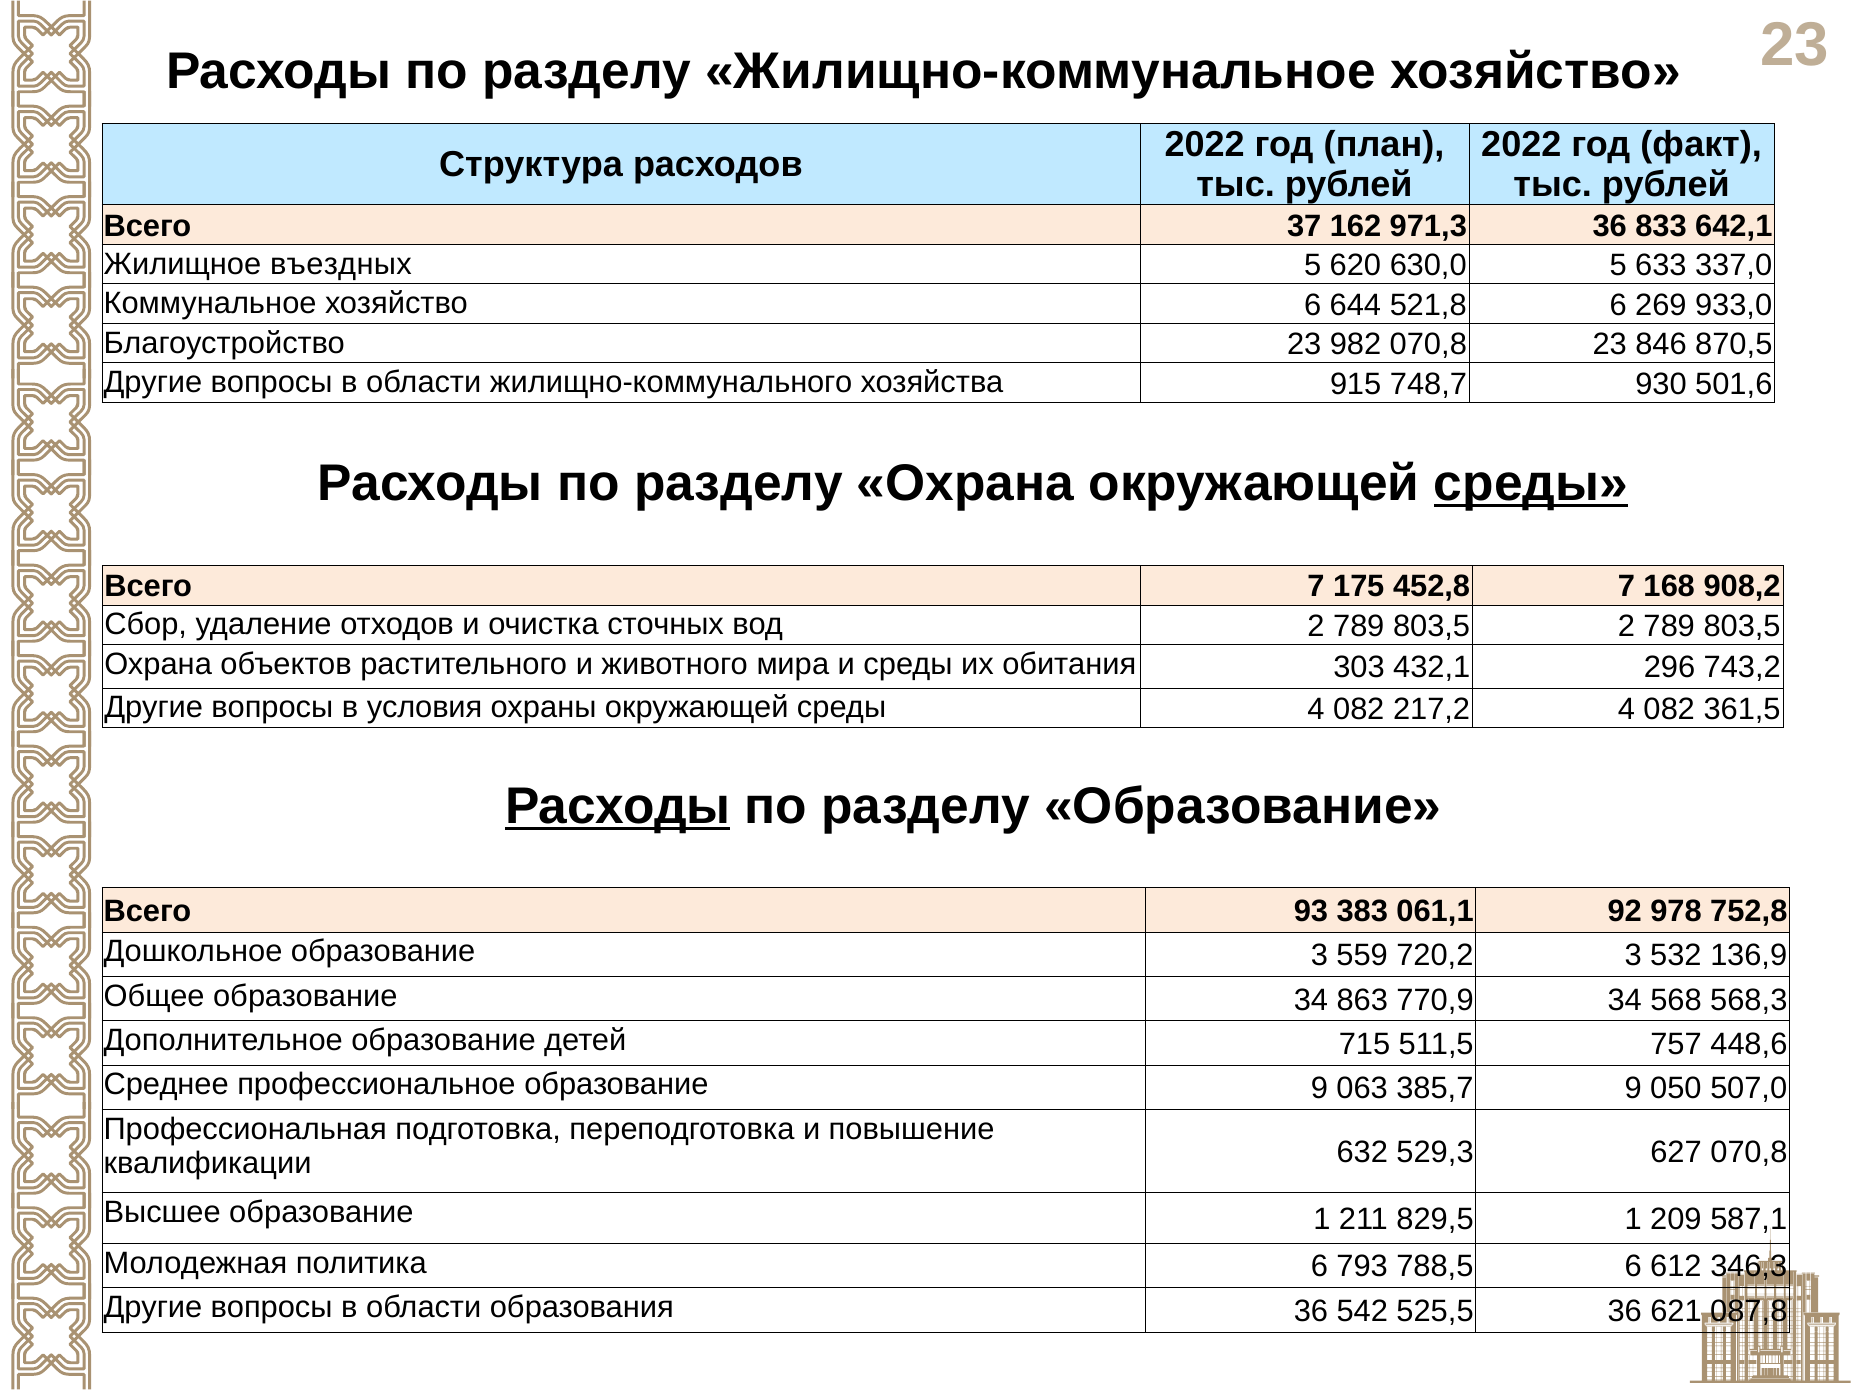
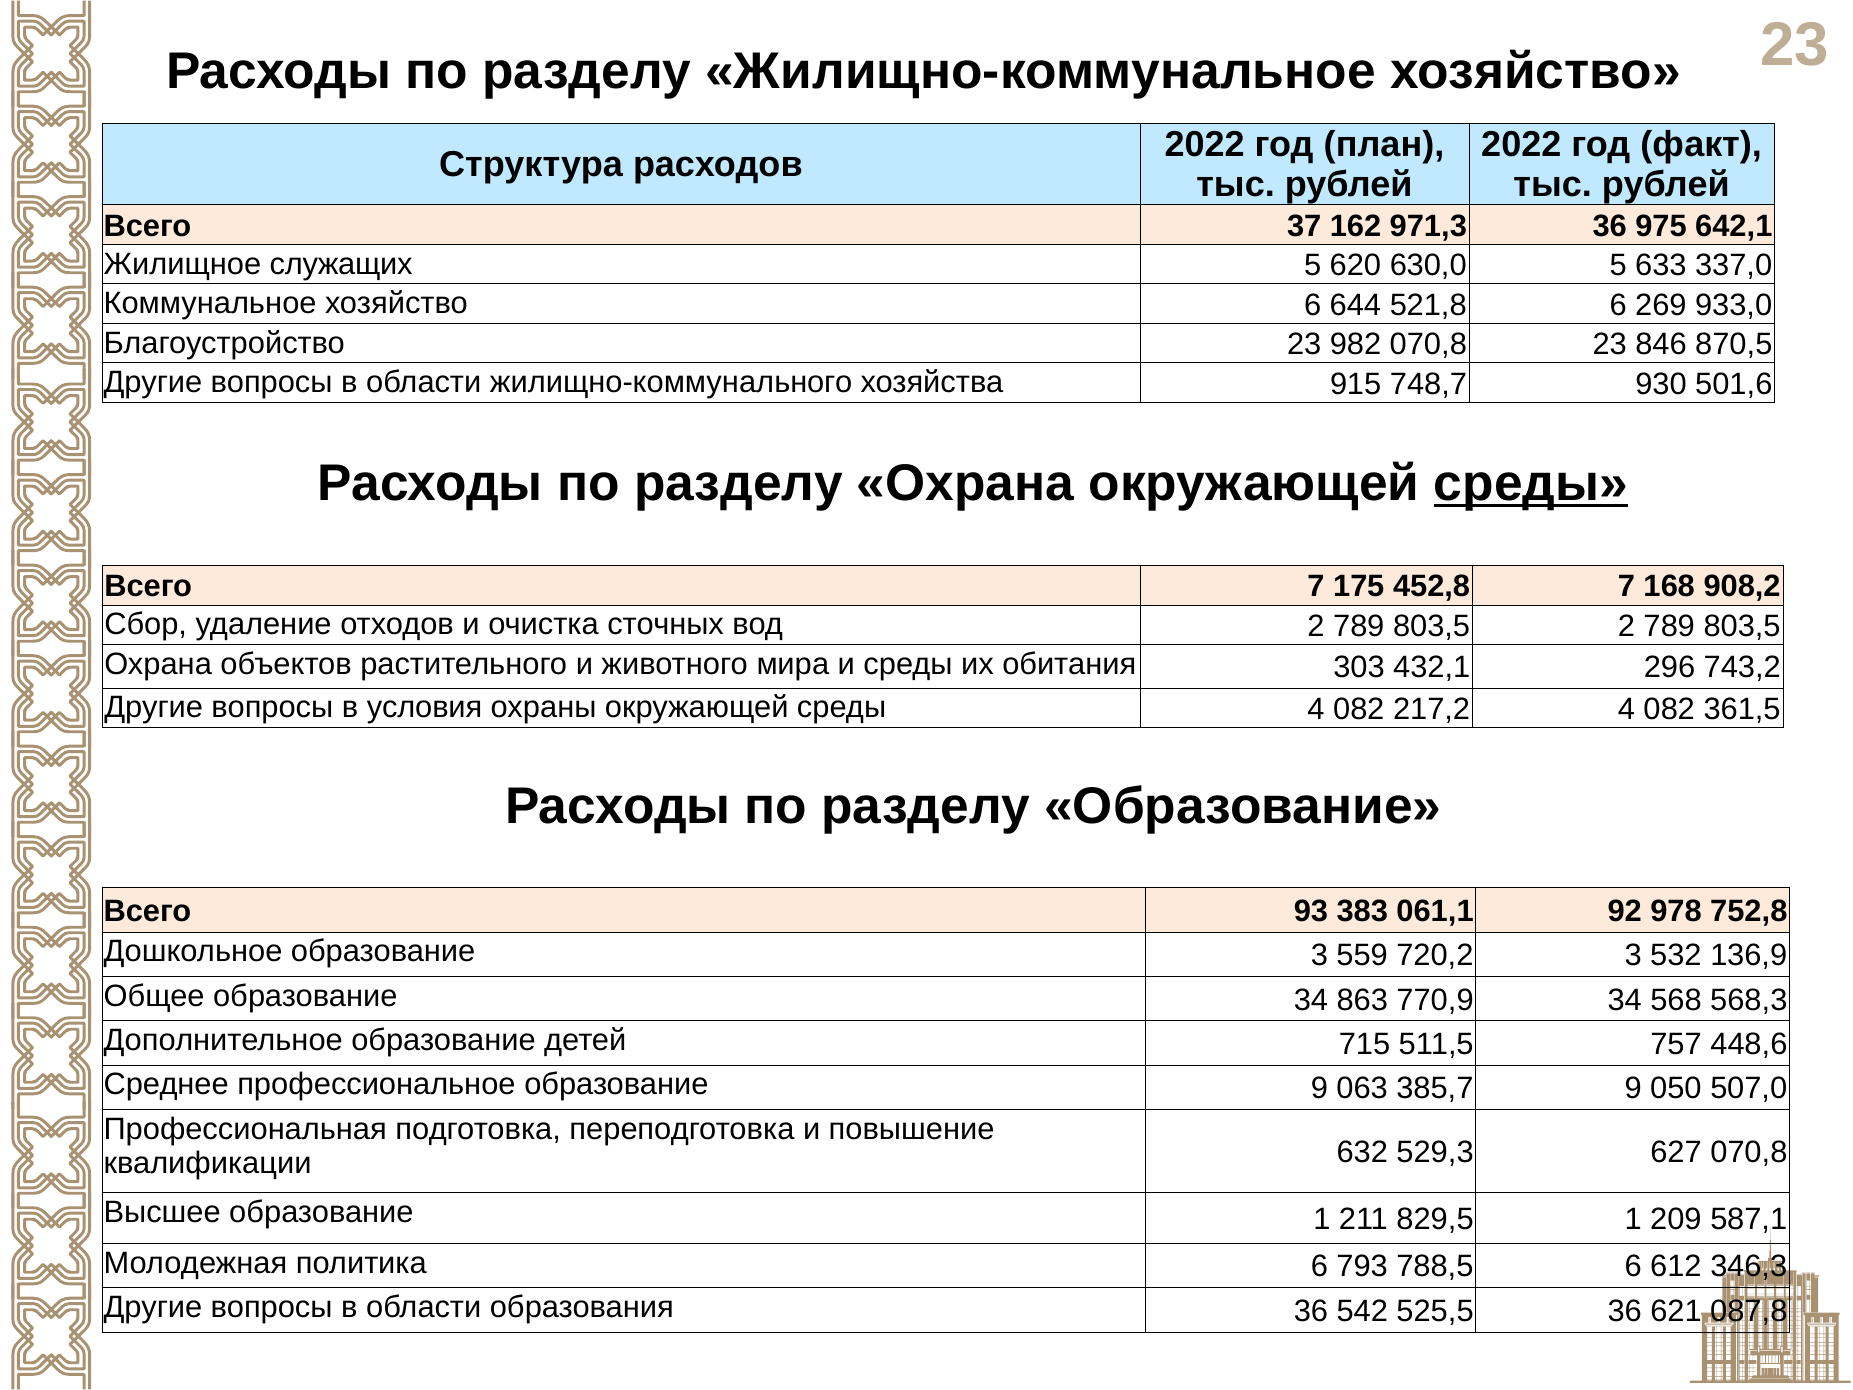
833: 833 -> 975
въездных: въездных -> служащих
Расходы at (618, 806) underline: present -> none
